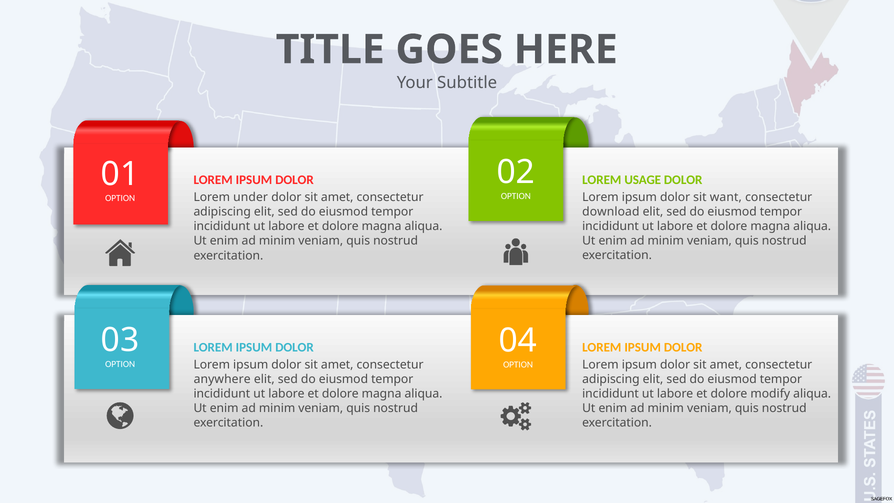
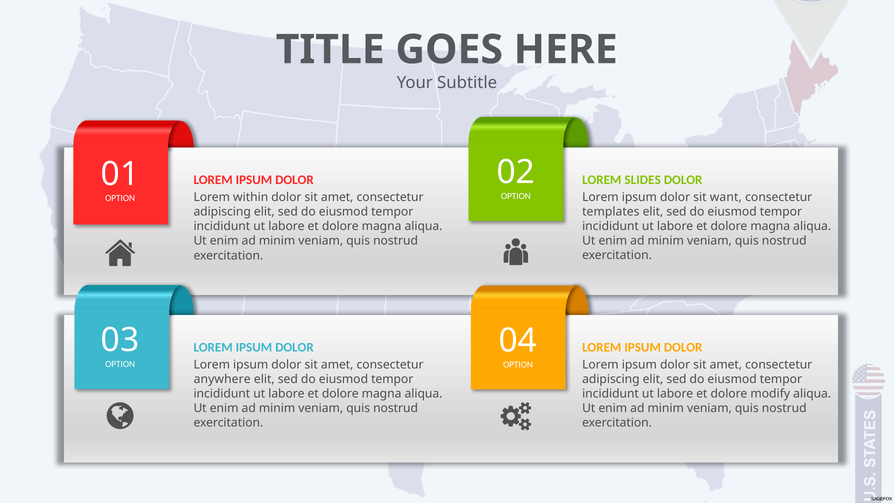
USAGE: USAGE -> SLIDES
under: under -> within
download: download -> templates
